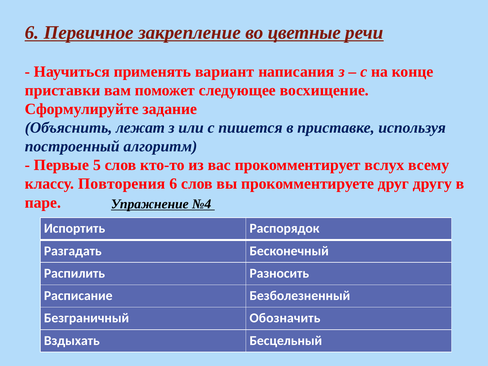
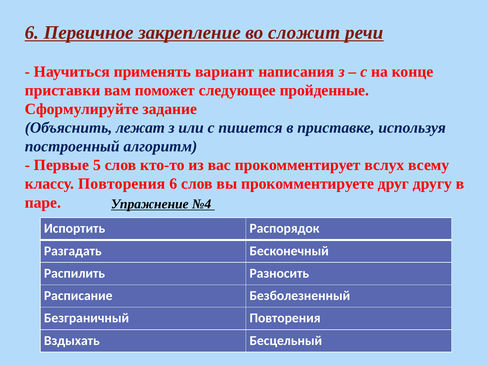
цветные: цветные -> сложит
восхищение: восхищение -> пройденные
Безграничный Обозначить: Обозначить -> Повторения
